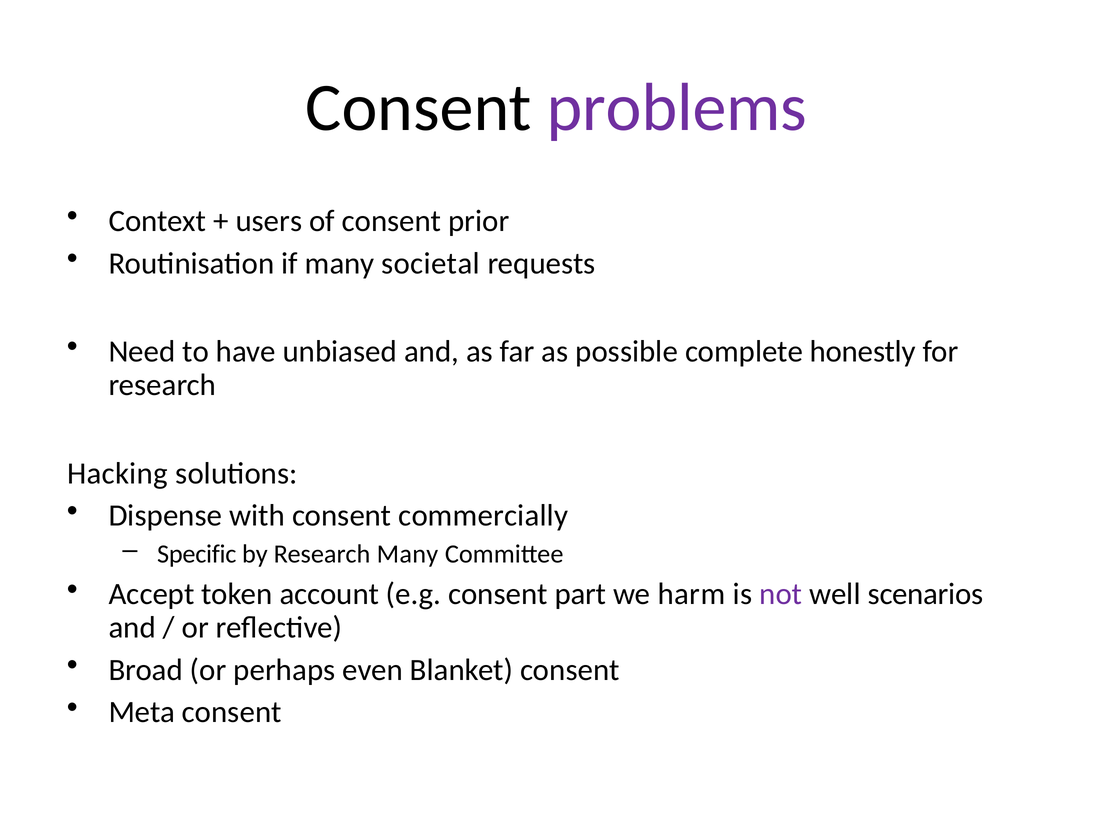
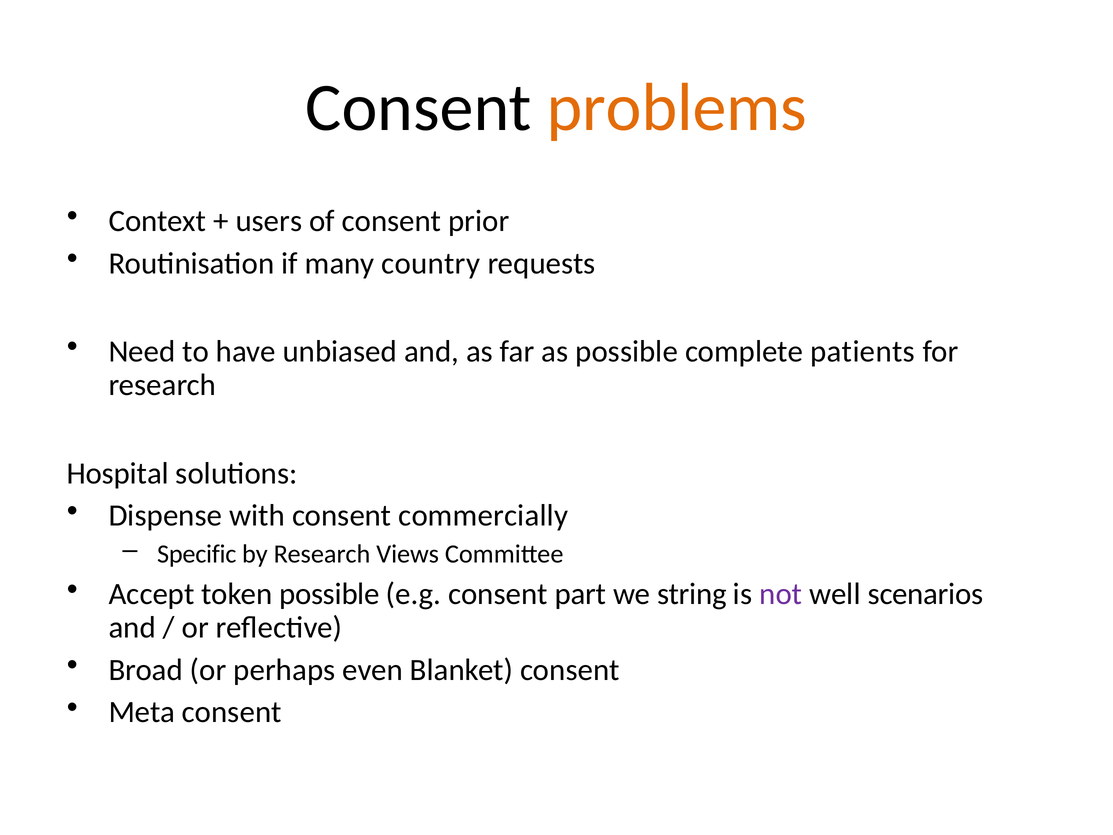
problems colour: purple -> orange
societal: societal -> country
honestly: honestly -> patients
Hacking: Hacking -> Hospital
Research Many: Many -> Views
token account: account -> possible
harm: harm -> string
